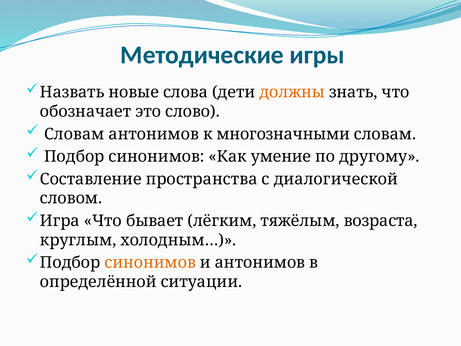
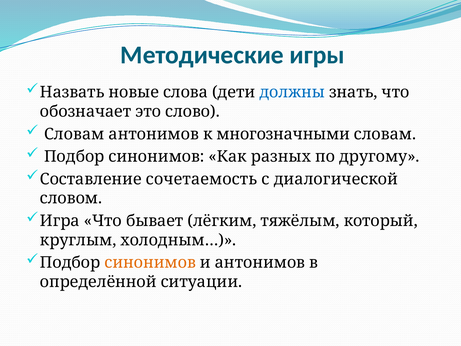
должны colour: orange -> blue
умение: умение -> разных
пространства: пространства -> сочетаемость
возраста: возраста -> который
